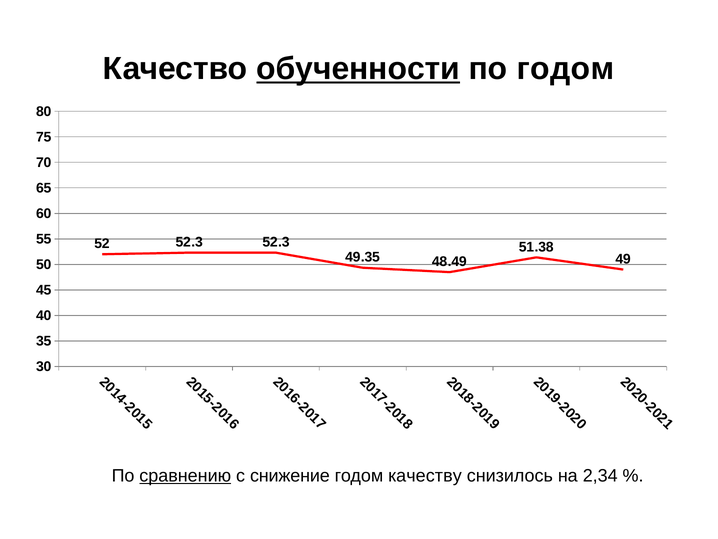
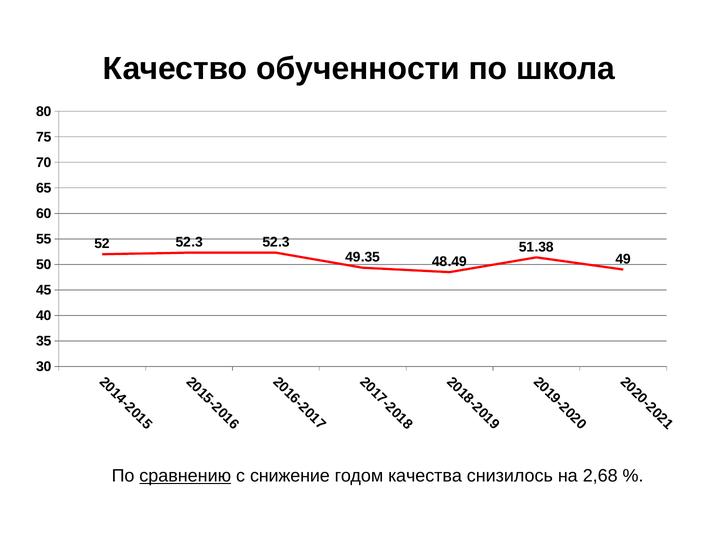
обученности underline: present -> none
по годом: годом -> школа
качеству: качеству -> качества
2,34: 2,34 -> 2,68
